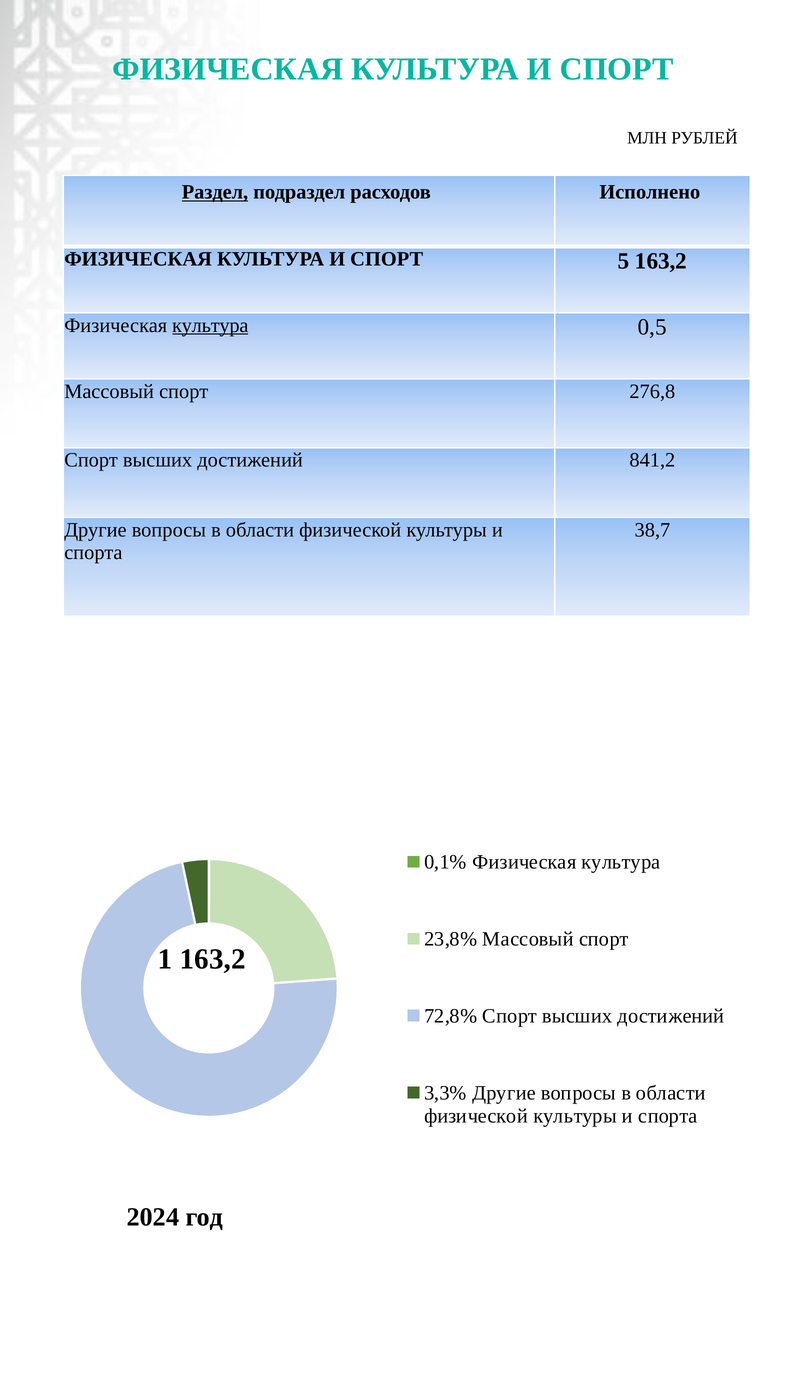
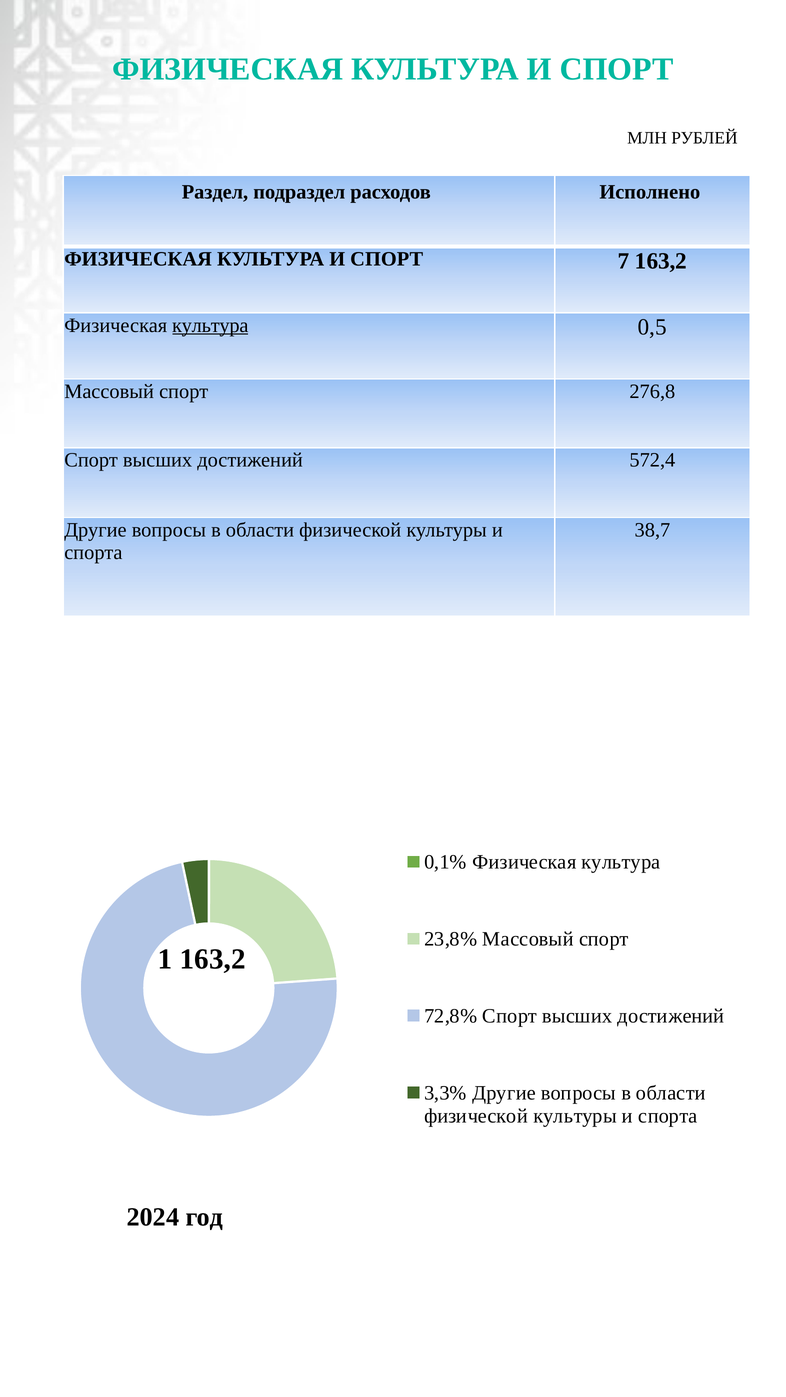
Раздел underline: present -> none
5: 5 -> 7
841,2: 841,2 -> 572,4
